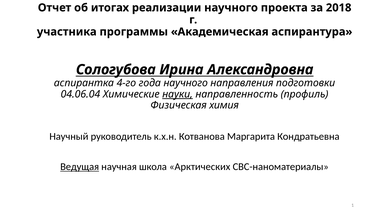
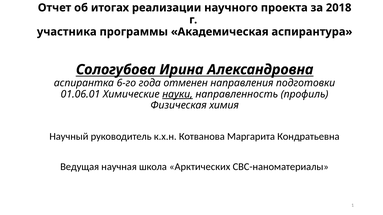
4-го: 4-го -> 6-го
года научного: научного -> отменен
04.06.04: 04.06.04 -> 01.06.01
Ведущая underline: present -> none
